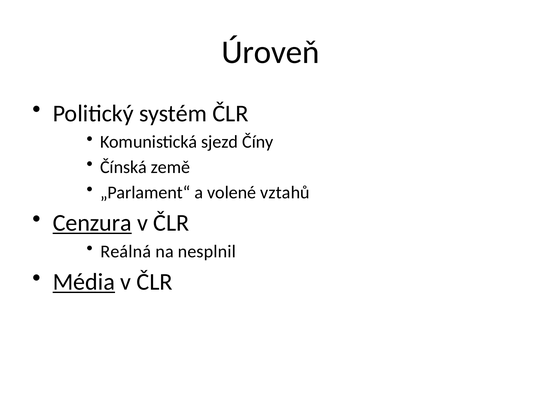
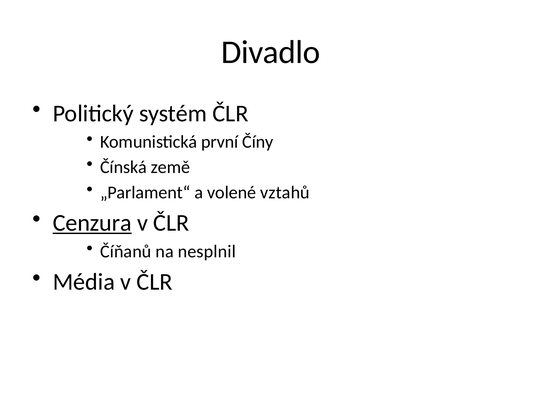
Úroveň: Úroveň -> Divadlo
sjezd: sjezd -> první
Reálná: Reálná -> Číňanů
Média underline: present -> none
